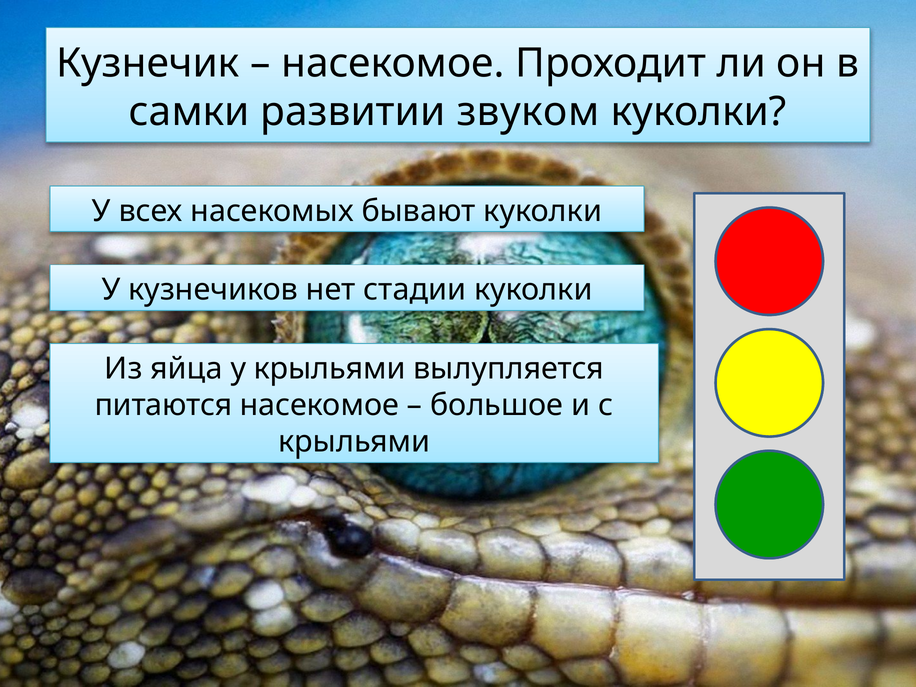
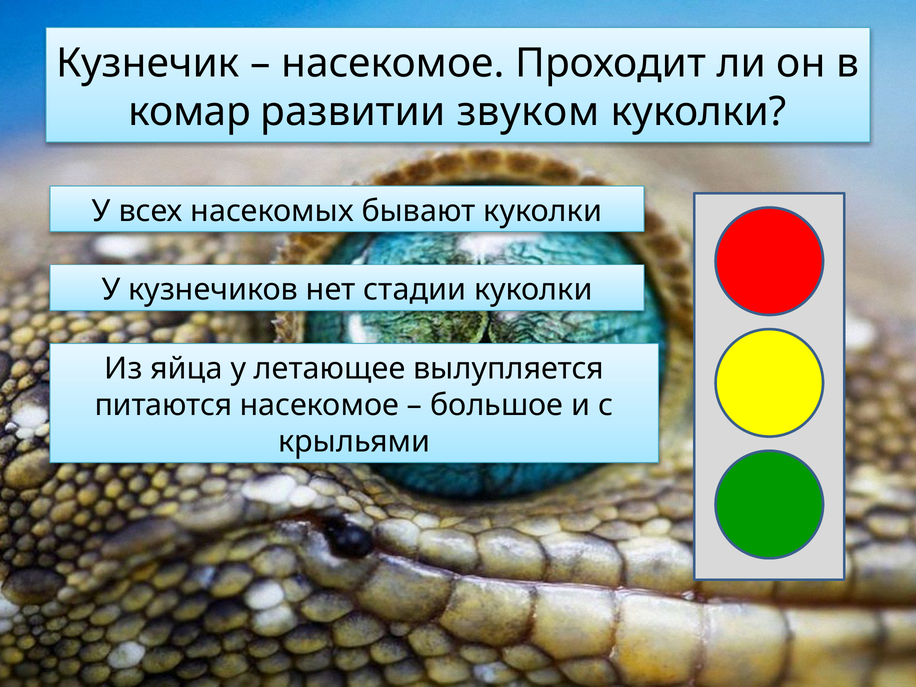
самки: самки -> комар
у крыльями: крыльями -> летающее
